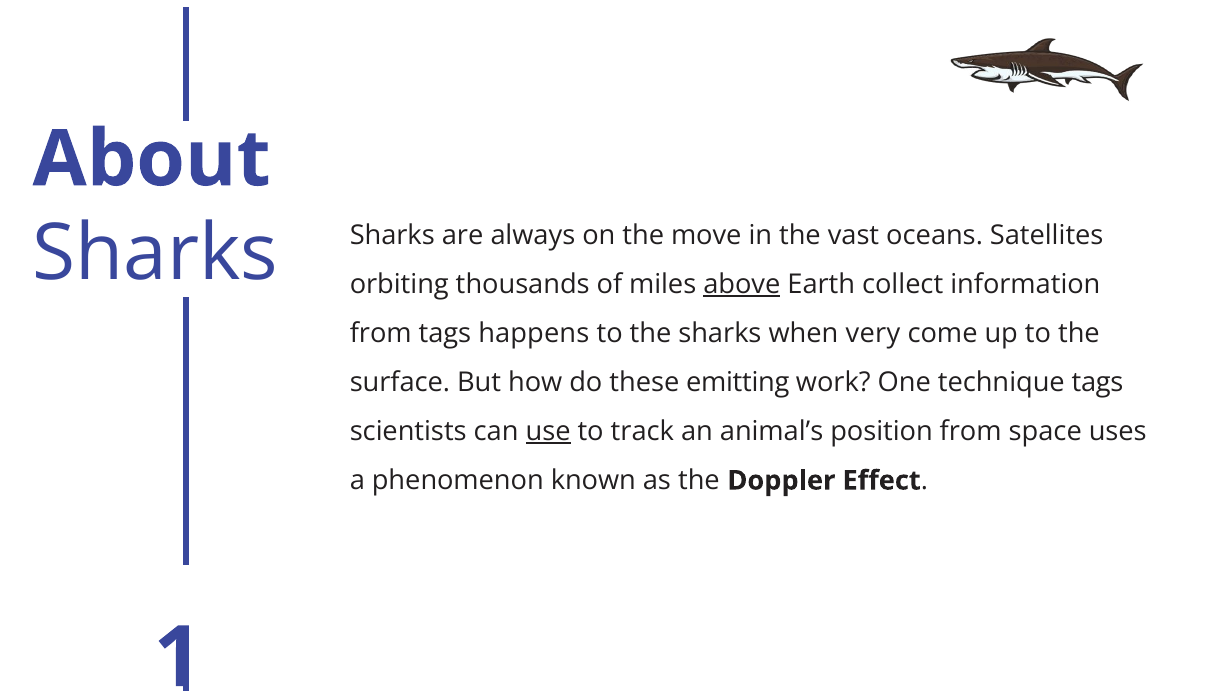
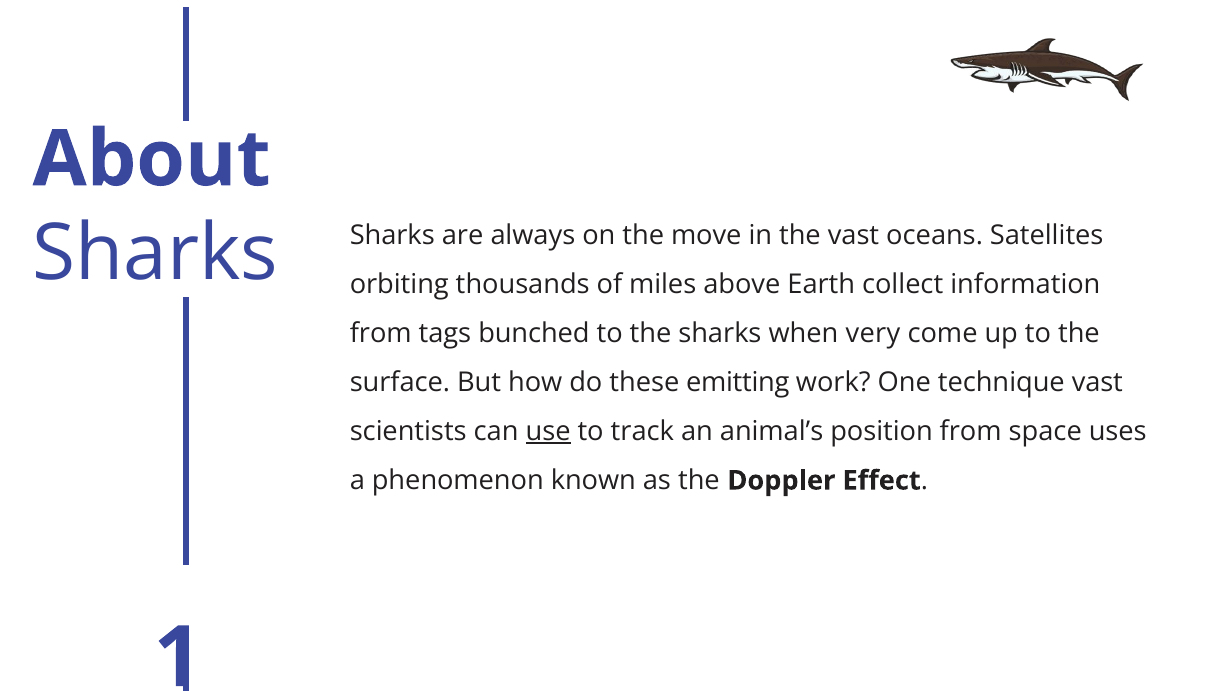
above underline: present -> none
happens: happens -> bunched
technique tags: tags -> vast
